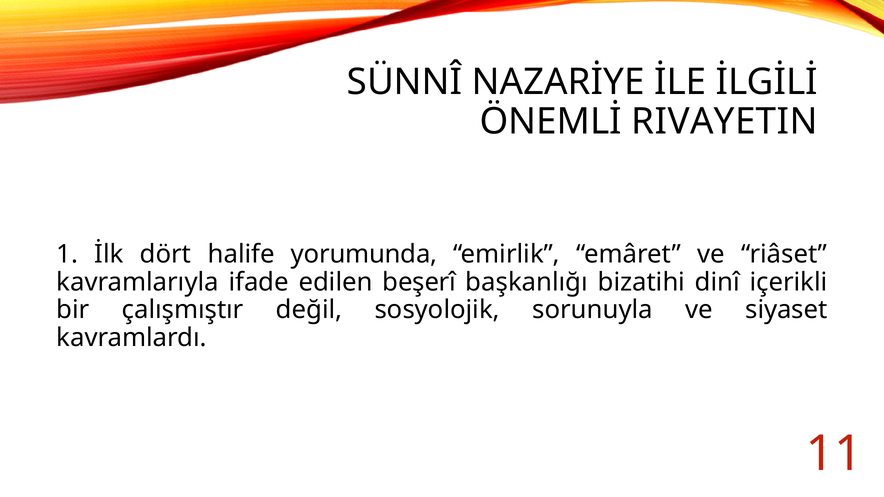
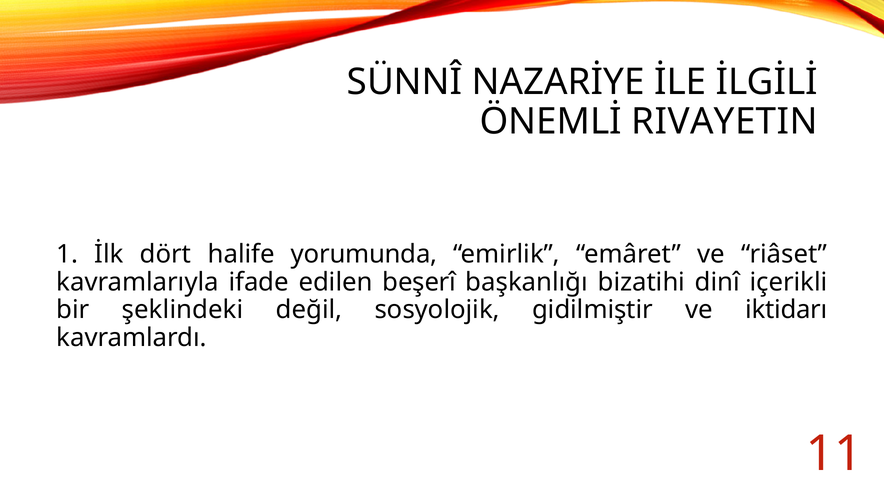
çalışmıştır: çalışmıştır -> şeklindeki
sorunuyla: sorunuyla -> gidilmiştir
siyaset: siyaset -> iktidarı
